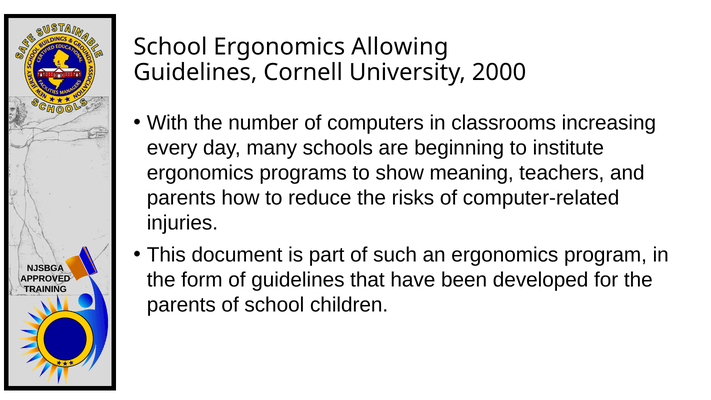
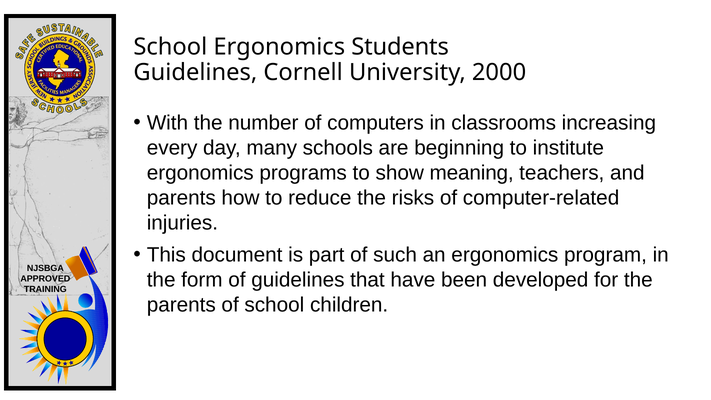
Allowing: Allowing -> Students
